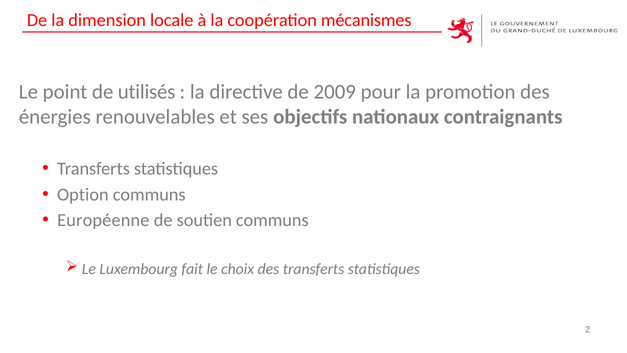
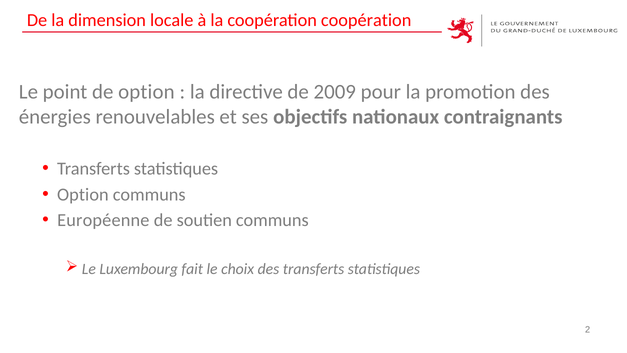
coopération mécanismes: mécanismes -> coopération
de utilisés: utilisés -> option
